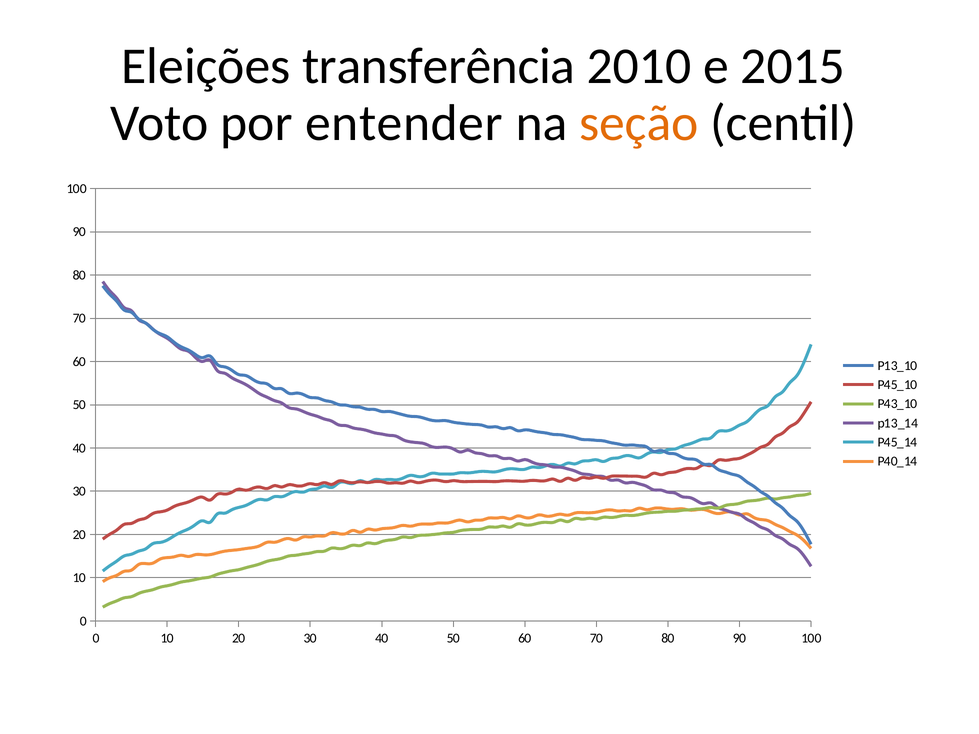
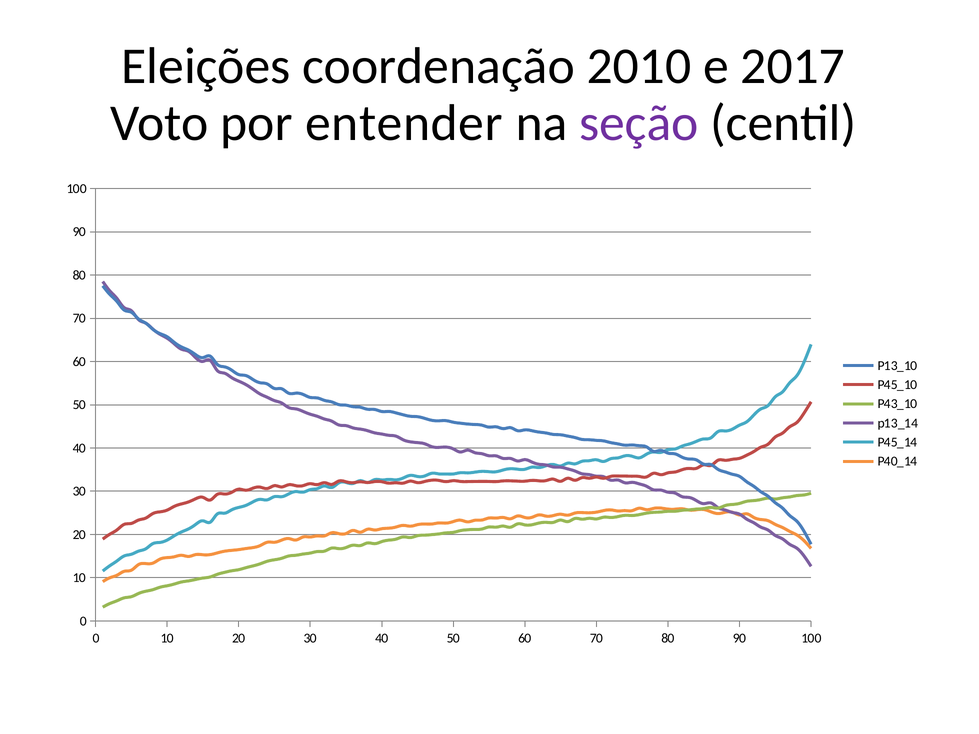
transferência: transferência -> coordenação
2015: 2015 -> 2017
seção colour: orange -> purple
